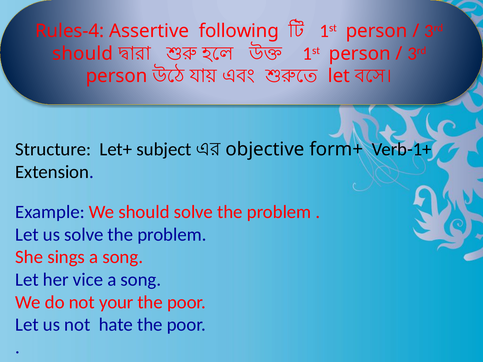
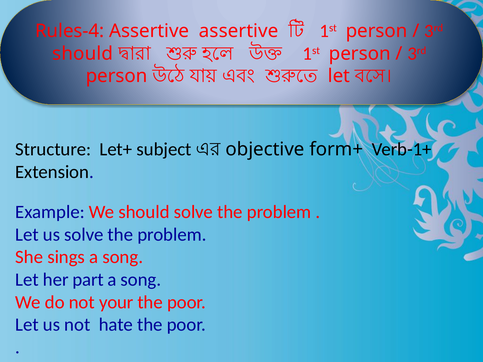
Assertive following: following -> assertive
vice: vice -> part
